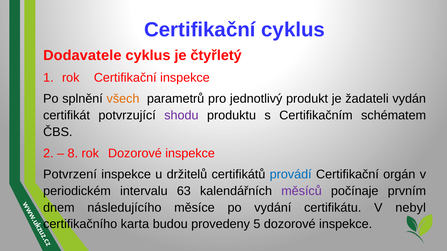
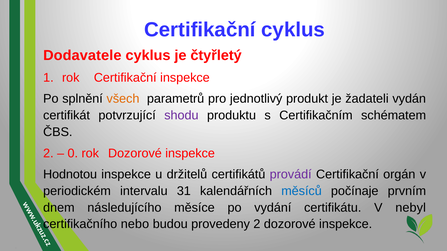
8: 8 -> 0
Potvrzení: Potvrzení -> Hodnotou
provádí colour: blue -> purple
63: 63 -> 31
měsíců colour: purple -> blue
karta: karta -> nebo
provedeny 5: 5 -> 2
